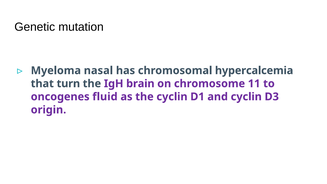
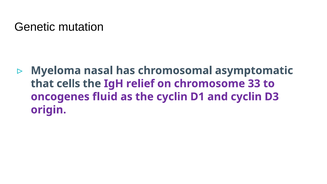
hypercalcemia: hypercalcemia -> asymptomatic
turn: turn -> cells
brain: brain -> relief
11: 11 -> 33
